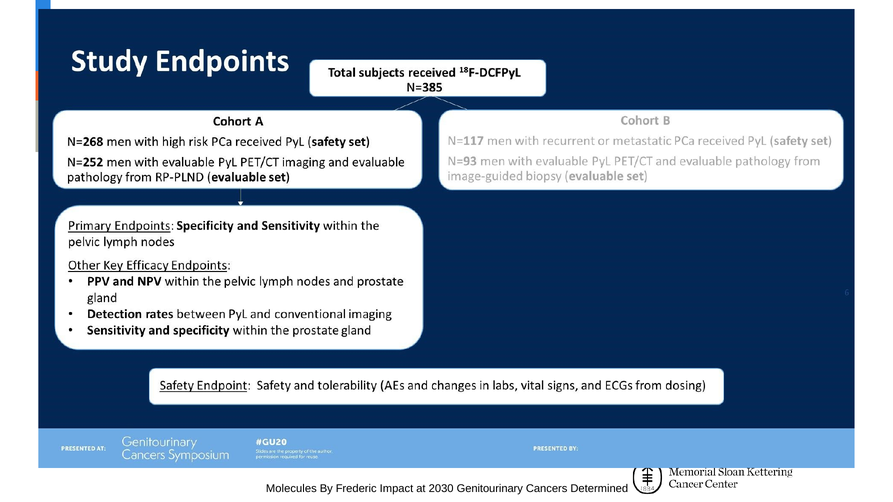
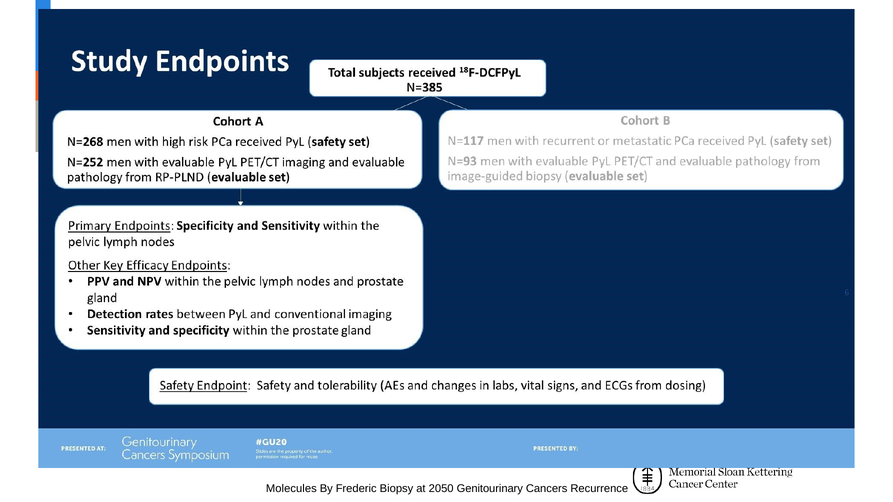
Impact: Impact -> Biopsy
2030: 2030 -> 2050
Determined: Determined -> Recurrence
